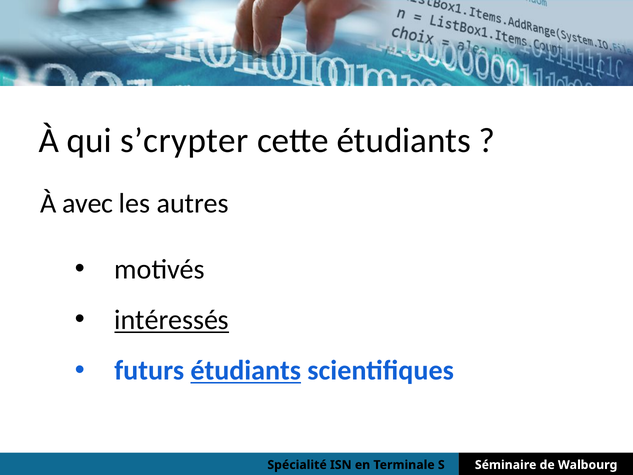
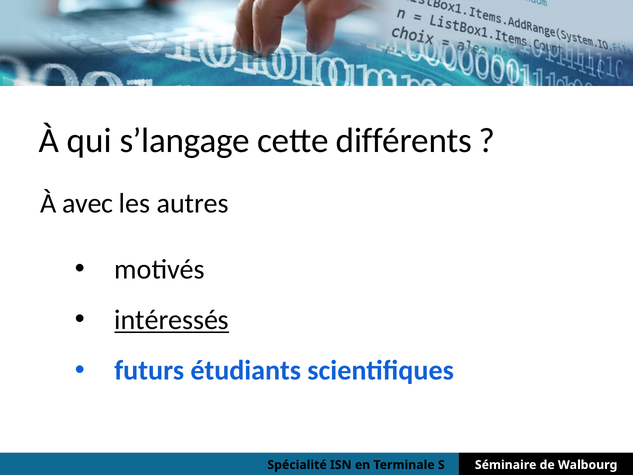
s’crypter: s’crypter -> s’langage
cette étudiants: étudiants -> différents
étudiants at (246, 370) underline: present -> none
